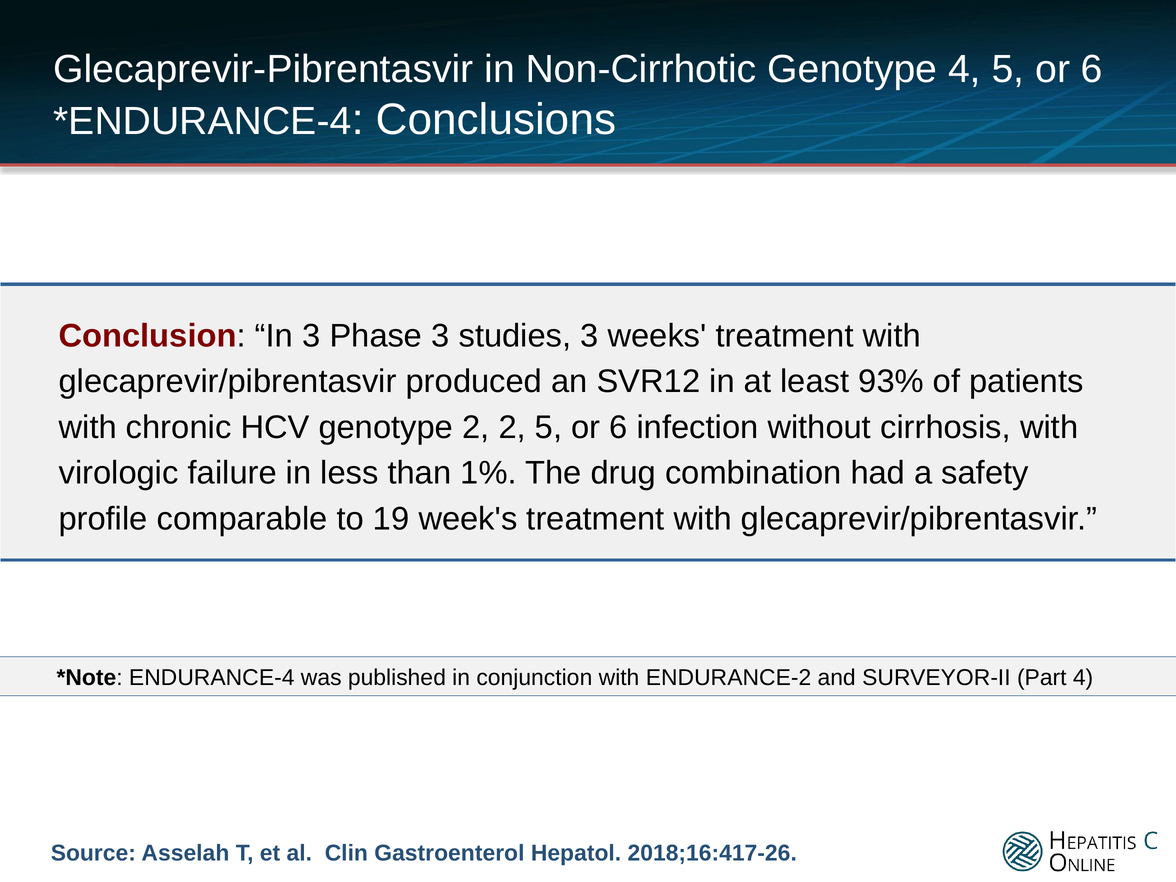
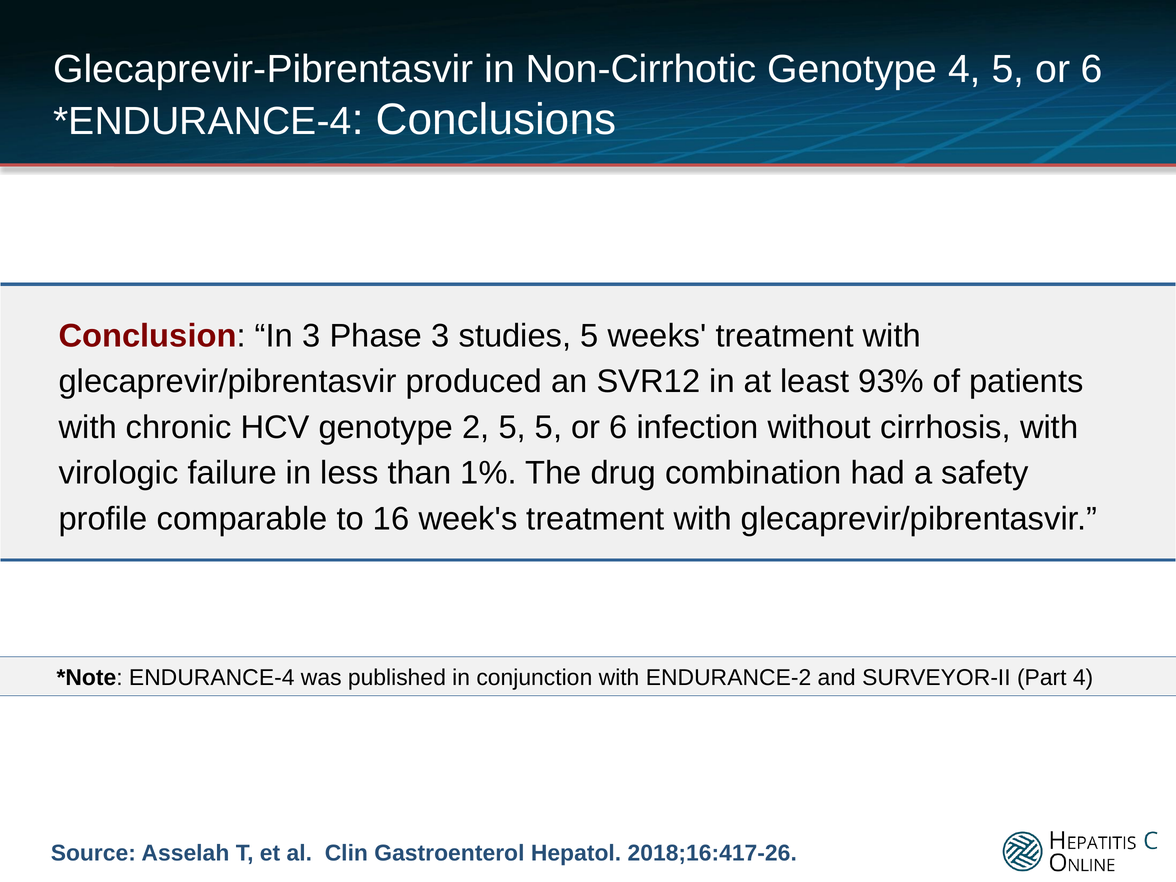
studies 3: 3 -> 5
2 2: 2 -> 5
19: 19 -> 16
